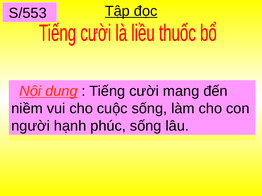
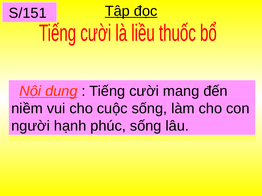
S/553: S/553 -> S/151
